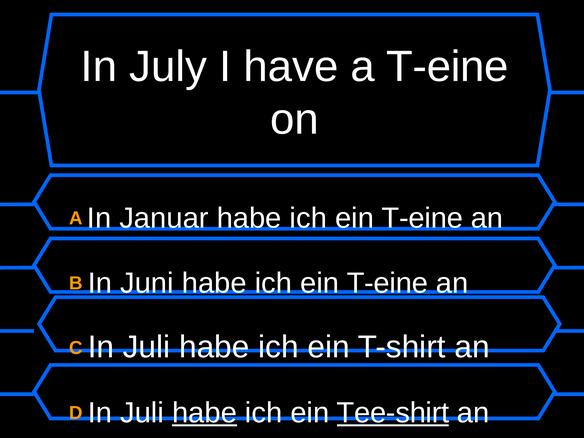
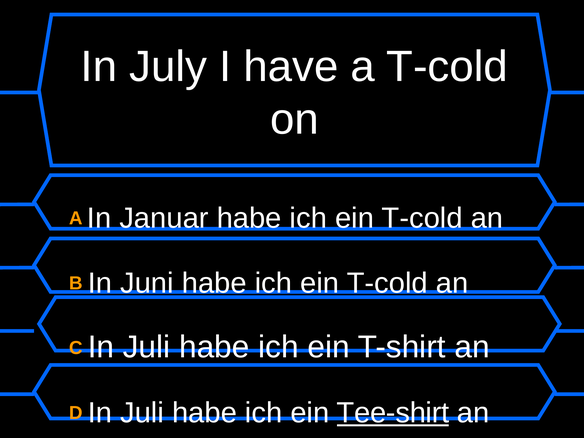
a T-eine: T-eine -> T-cold
T-eine at (422, 218): T-eine -> T-cold
T-eine at (387, 283): T-eine -> T-cold
habe at (204, 413) underline: present -> none
